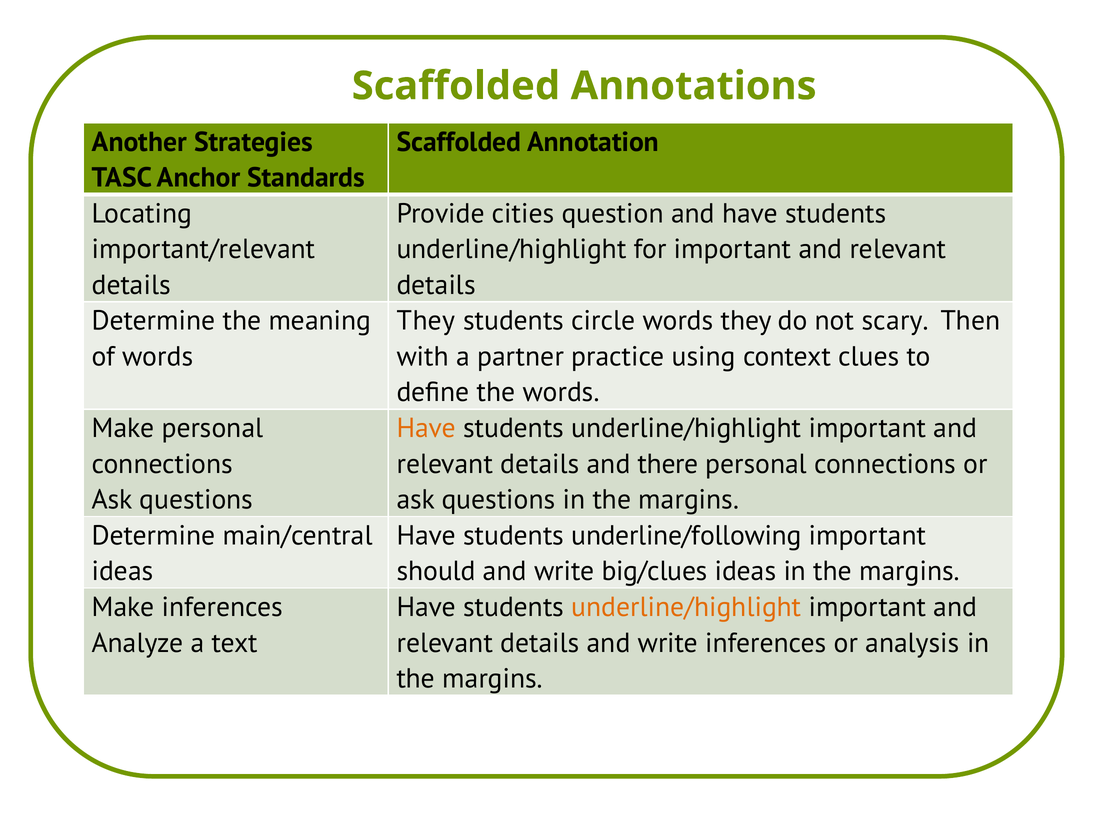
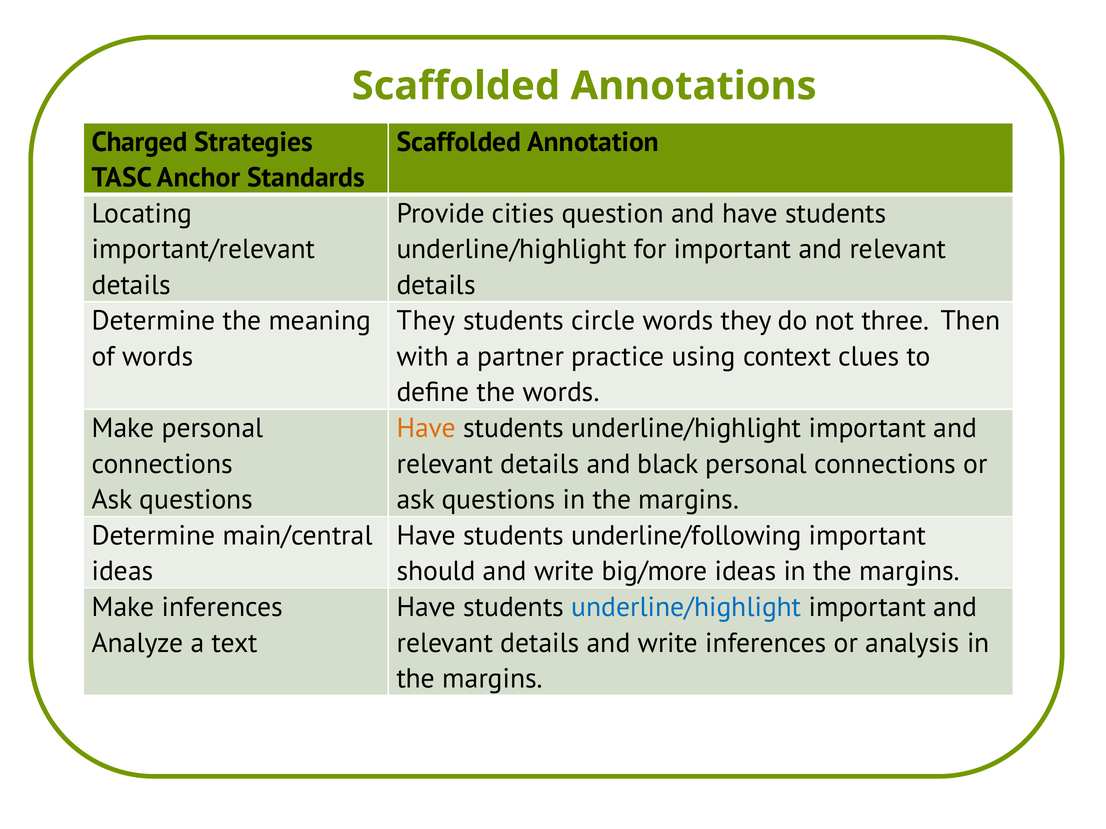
Another: Another -> Charged
scary: scary -> three
there: there -> black
big/clues: big/clues -> big/more
underline/highlight at (686, 607) colour: orange -> blue
